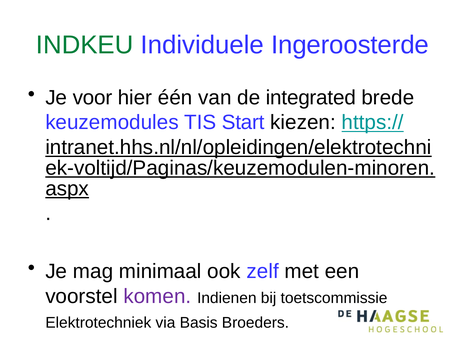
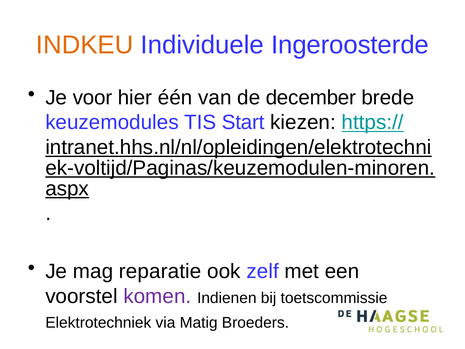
INDKEU colour: green -> orange
integrated: integrated -> december
minimaal: minimaal -> reparatie
Basis: Basis -> Matig
